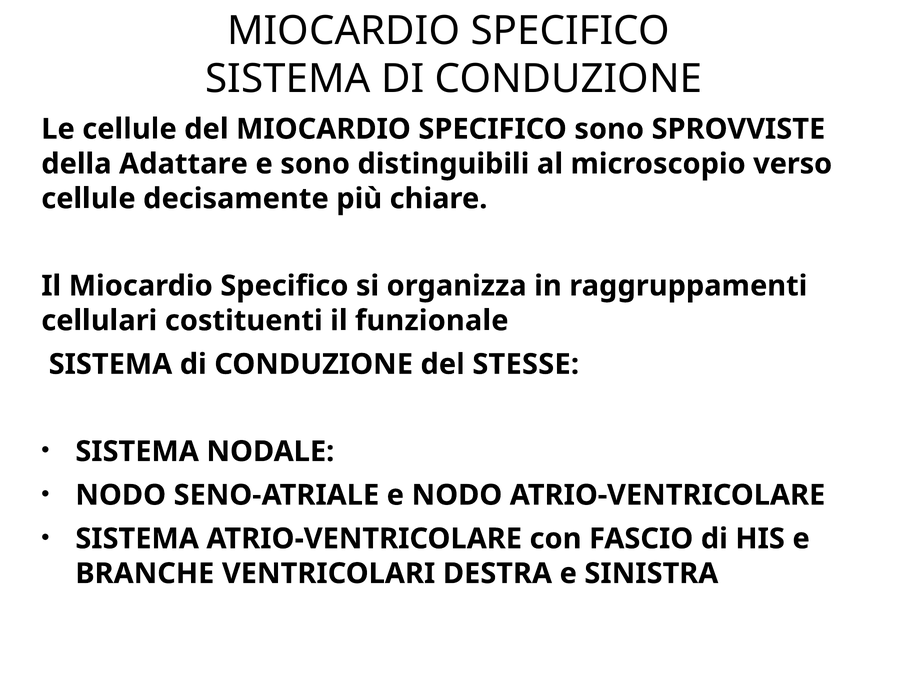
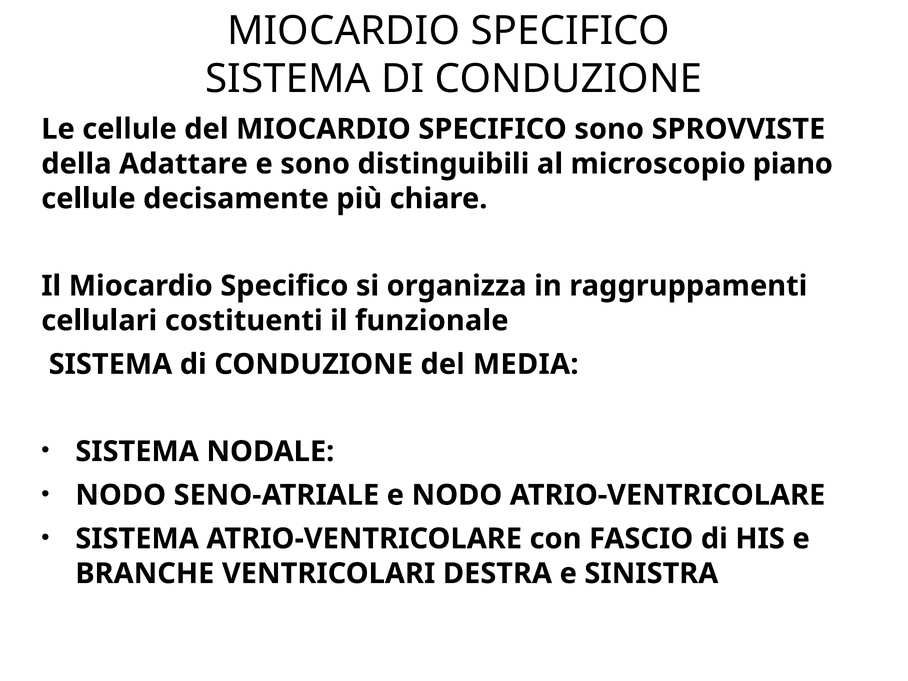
verso: verso -> piano
STESSE: STESSE -> MEDIA
